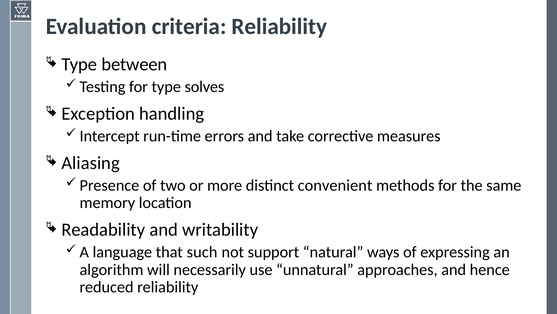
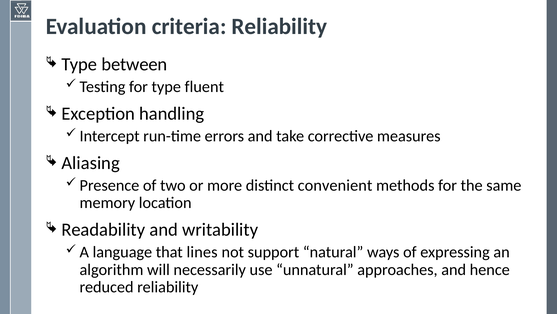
solves: solves -> fluent
such: such -> lines
